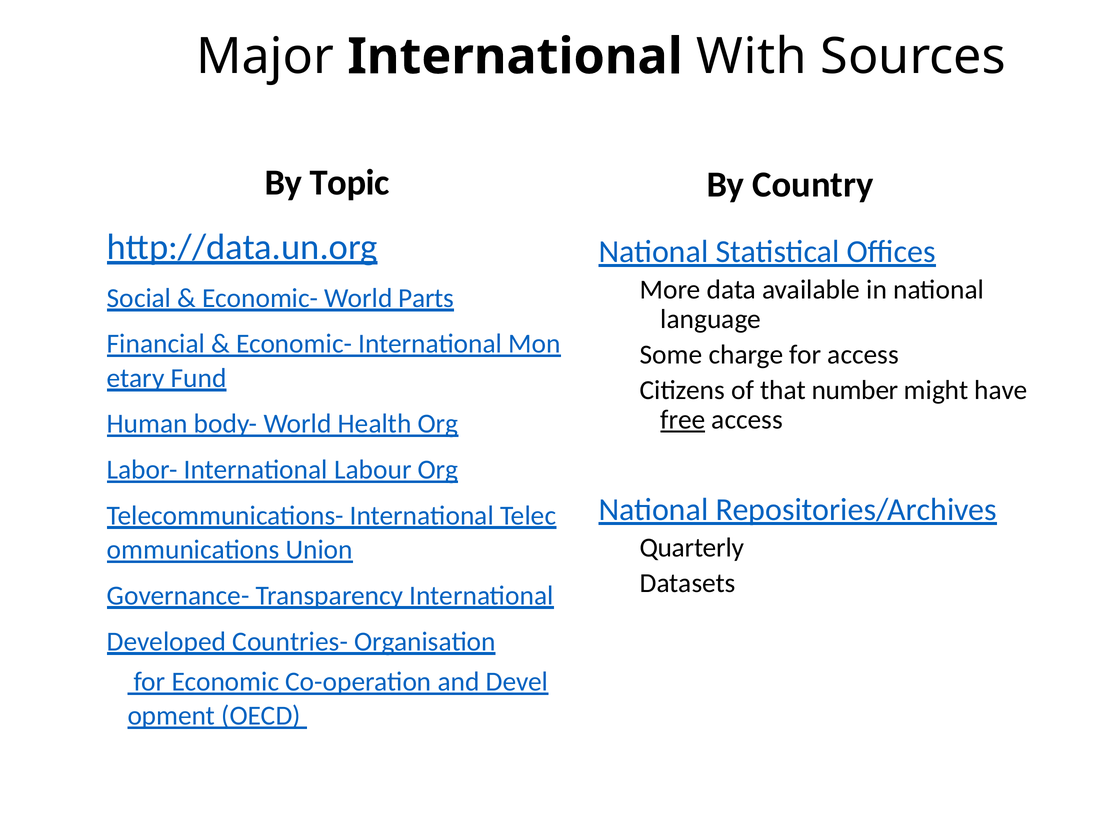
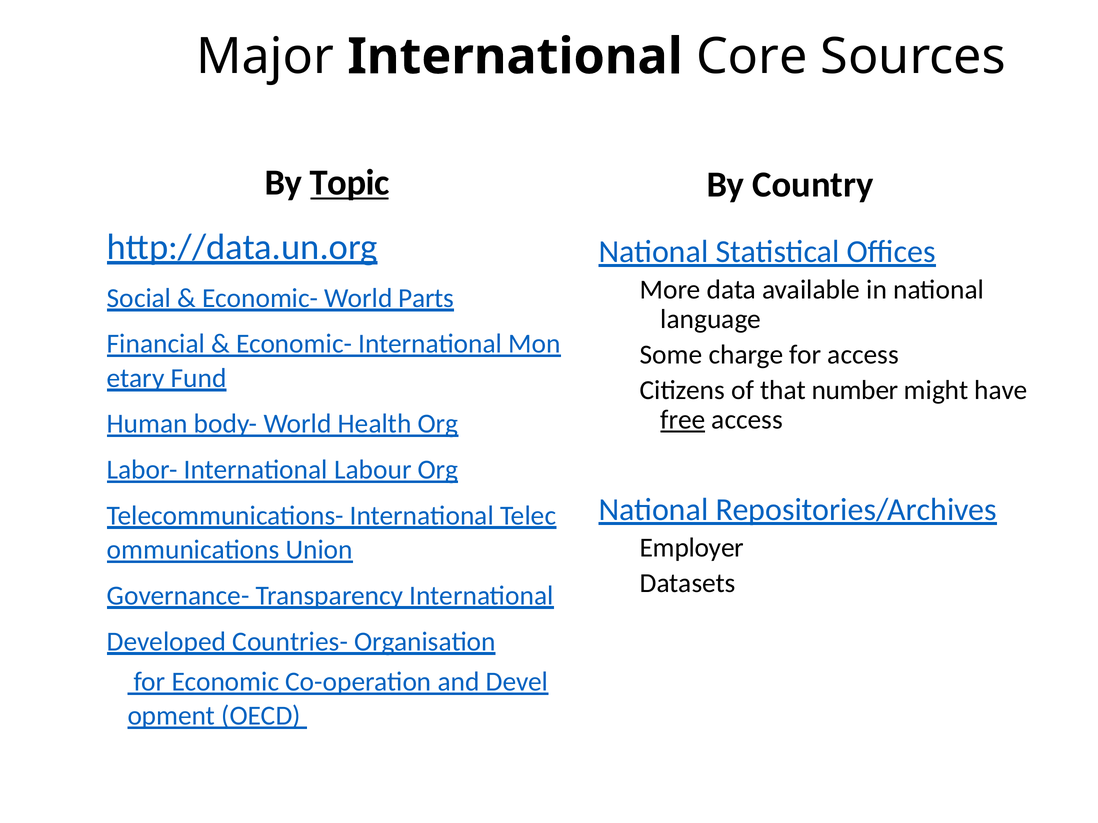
With: With -> Core
Topic underline: none -> present
Quarterly: Quarterly -> Employer
